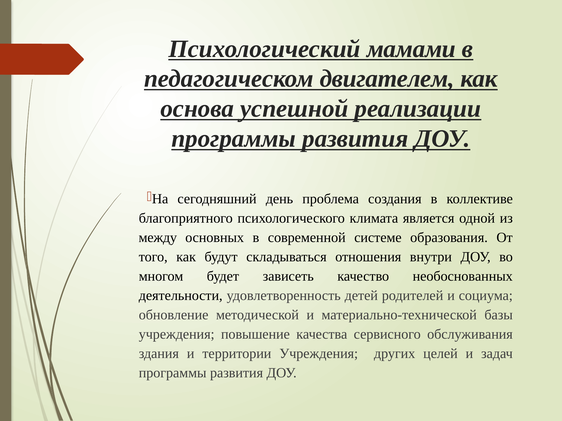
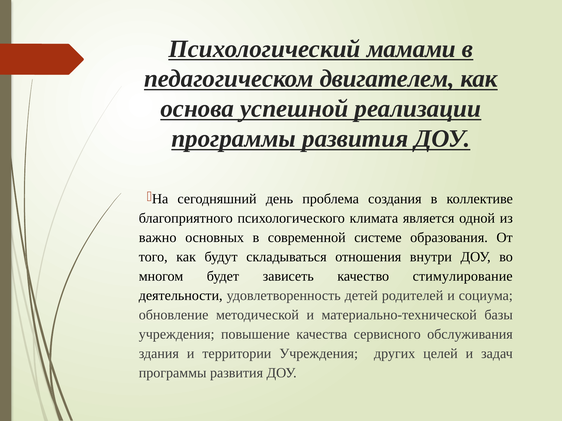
между: между -> важно
необоснованных: необоснованных -> стимулирование
